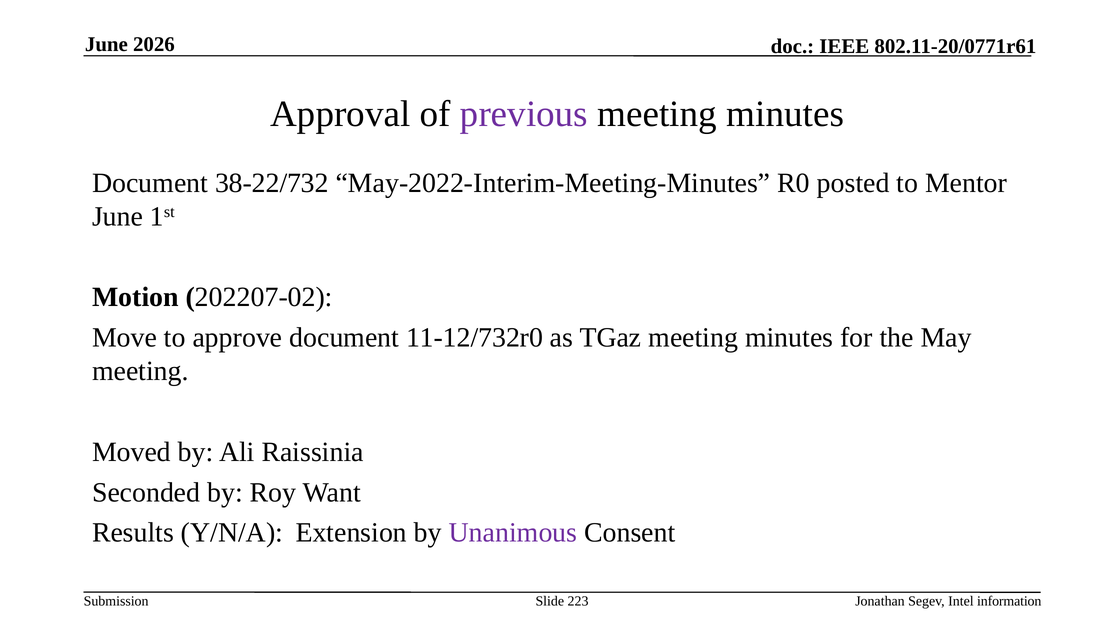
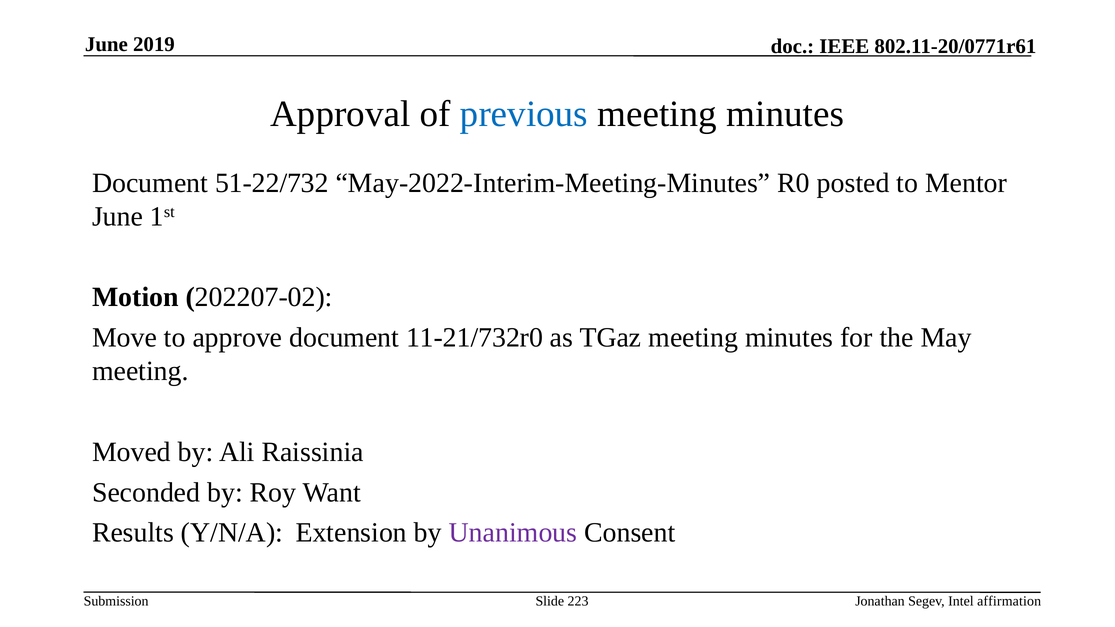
2026: 2026 -> 2019
previous colour: purple -> blue
38-22/732: 38-22/732 -> 51-22/732
11-12/732r0: 11-12/732r0 -> 11-21/732r0
information: information -> affirmation
